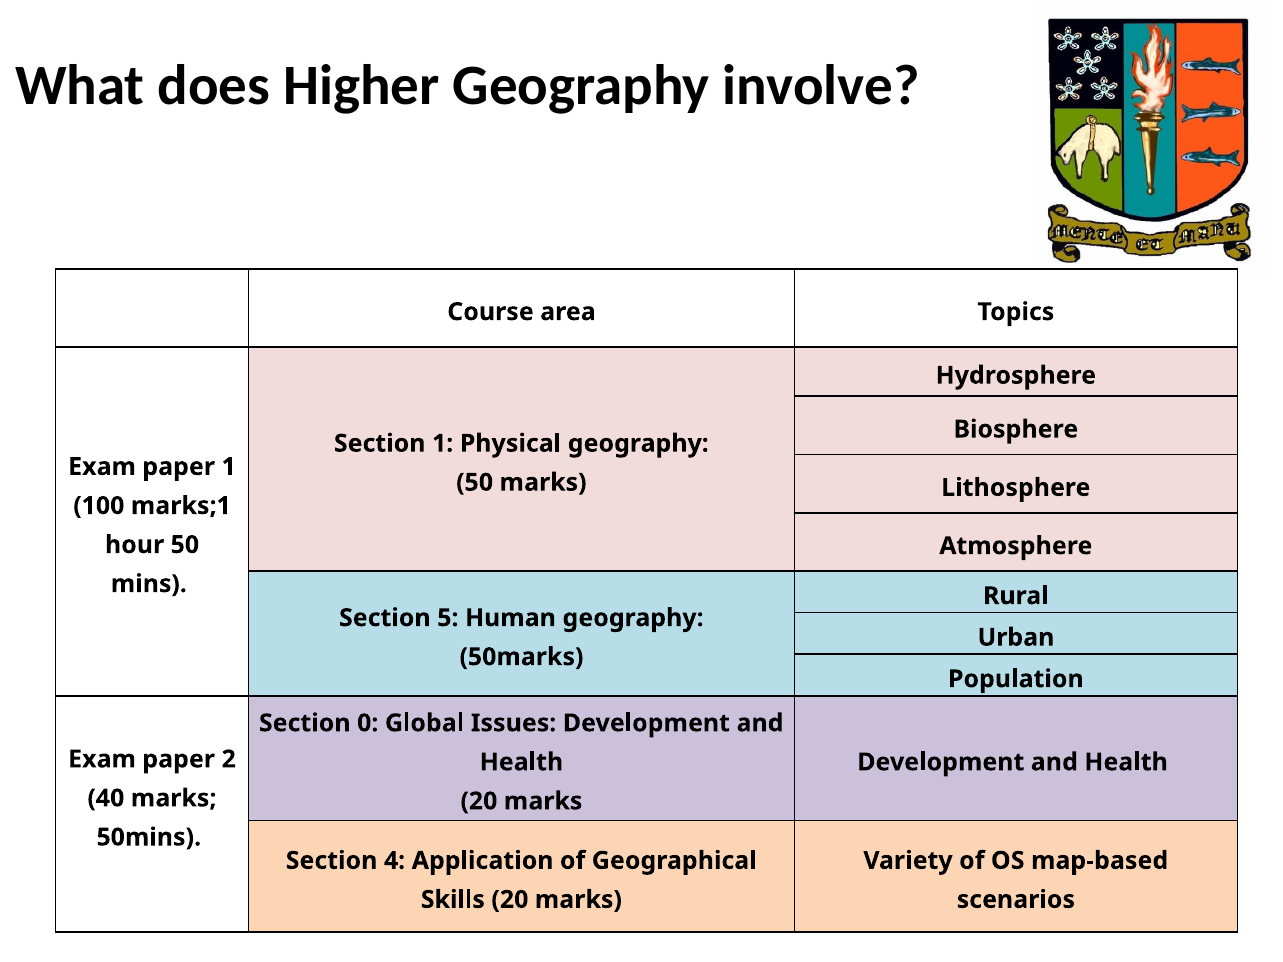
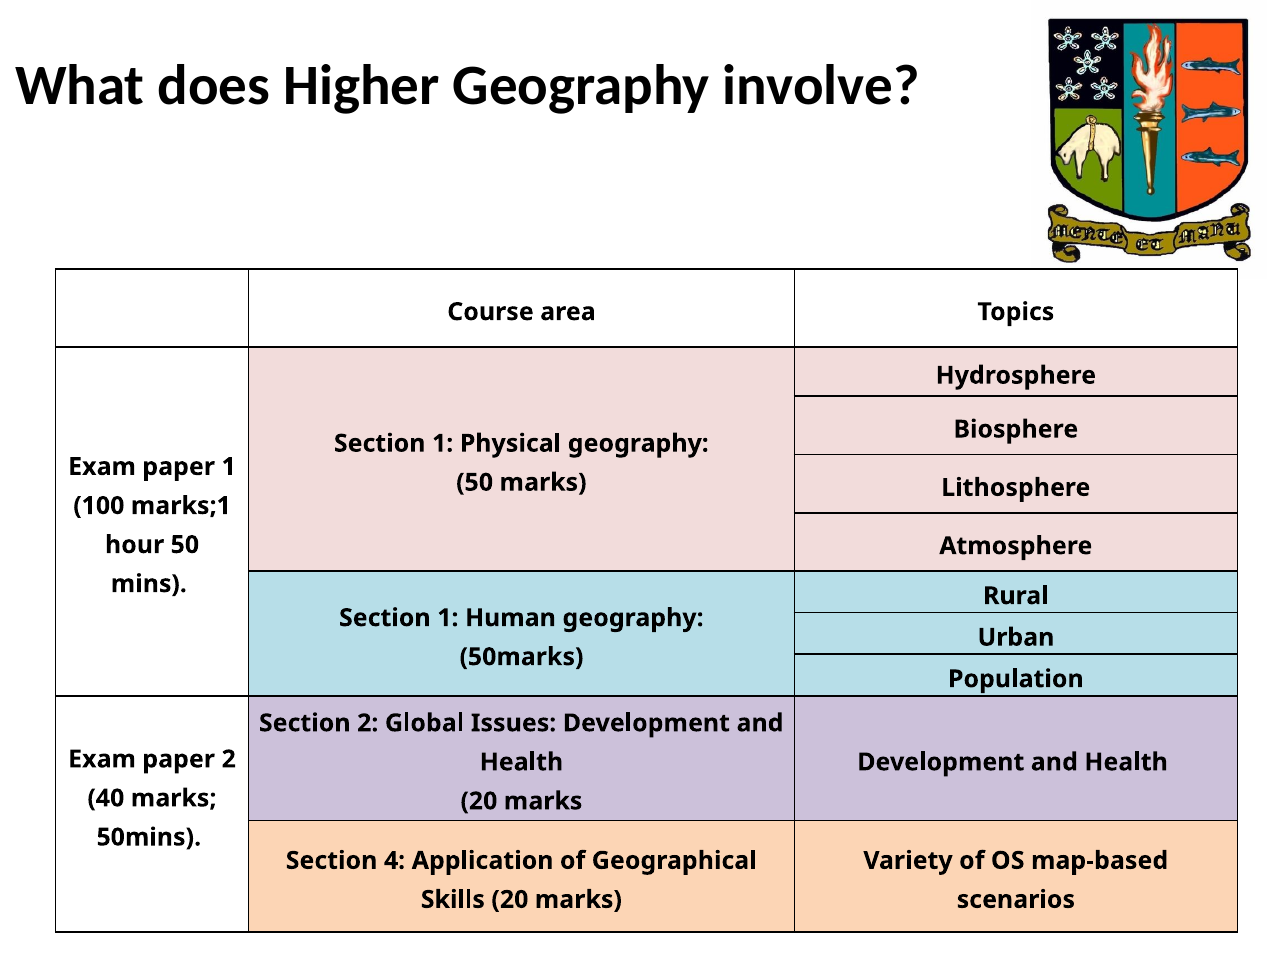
5 at (448, 618): 5 -> 1
Section 0: 0 -> 2
